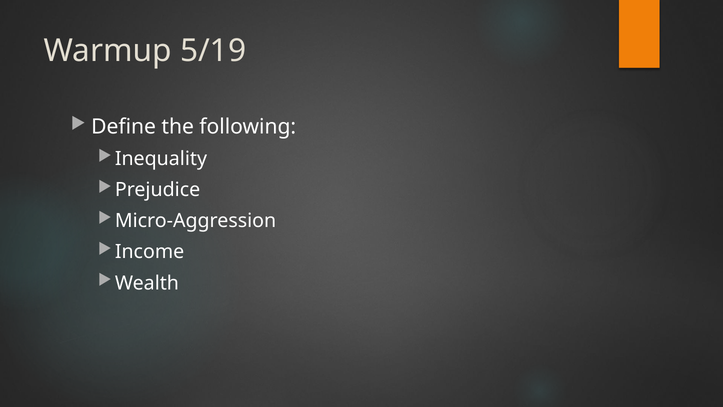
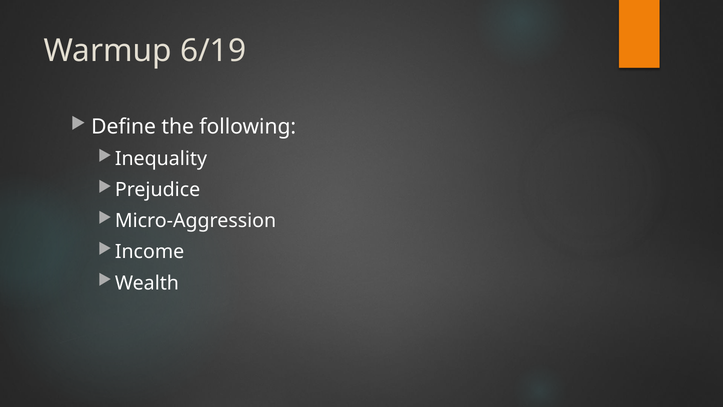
5/19: 5/19 -> 6/19
